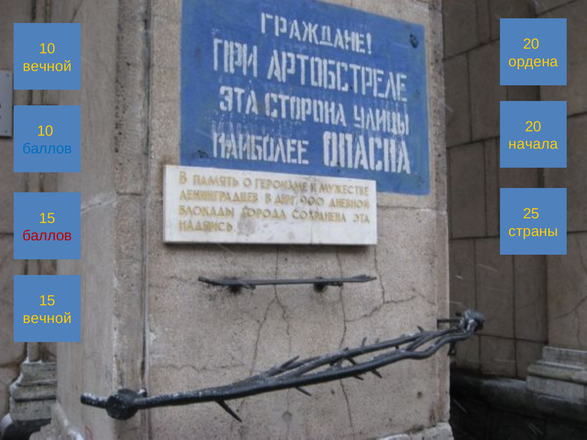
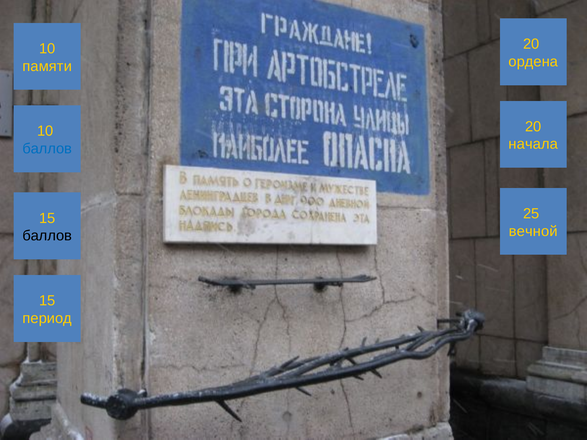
вечной at (47, 66): вечной -> памяти
страны: страны -> вечной
баллов at (47, 236) colour: red -> black
вечной at (47, 318): вечной -> период
